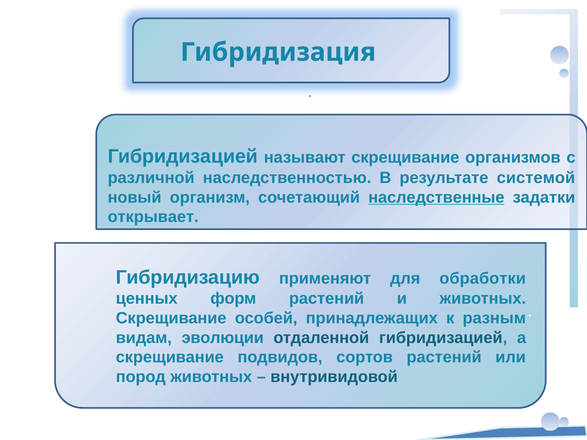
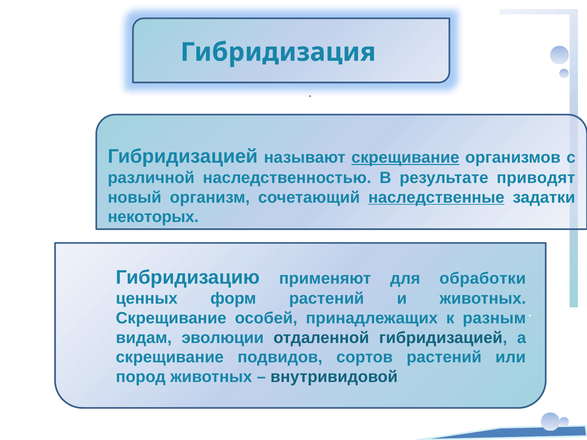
скрещивание at (405, 158) underline: none -> present
системой: системой -> приводят
открывает: открывает -> некоторых
